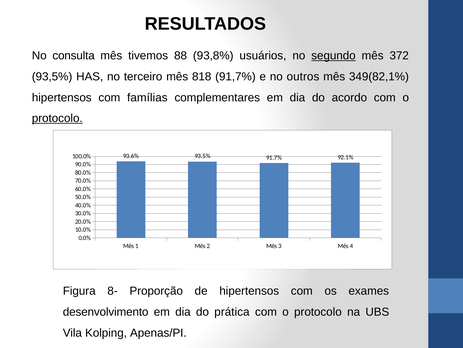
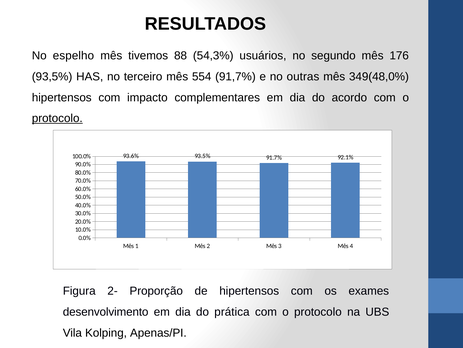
consulta: consulta -> espelho
93,8%: 93,8% -> 54,3%
segundo underline: present -> none
372: 372 -> 176
818: 818 -> 554
outros: outros -> outras
349(82,1%: 349(82,1% -> 349(48,0%
famílias: famílias -> impacto
8-: 8- -> 2-
